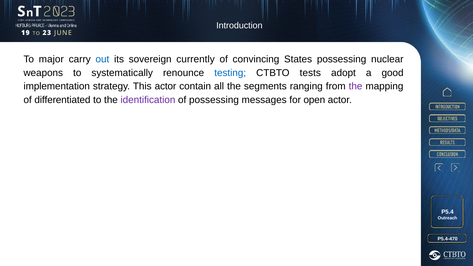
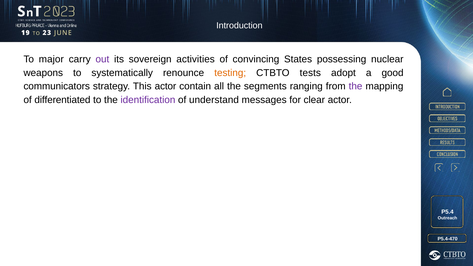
out colour: blue -> purple
currently: currently -> activities
testing colour: blue -> orange
implementation: implementation -> communicators
of possessing: possessing -> understand
open: open -> clear
